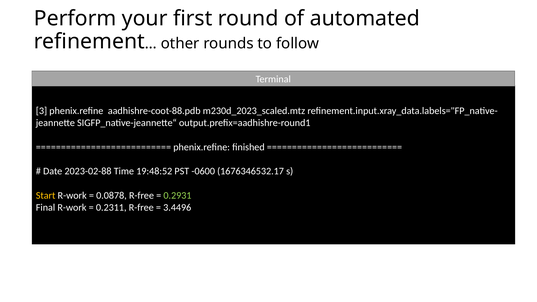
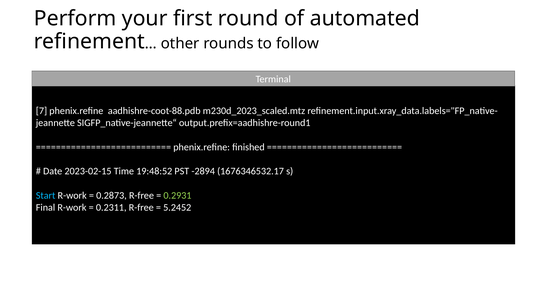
3: 3 -> 7
2023-02-88: 2023-02-88 -> 2023-02-15
-0600: -0600 -> -2894
Start colour: yellow -> light blue
0.0878: 0.0878 -> 0.2873
3.4496: 3.4496 -> 5.2452
